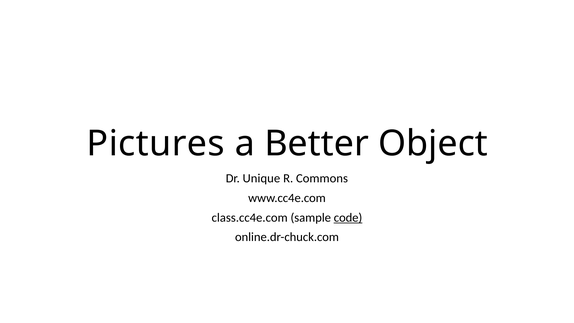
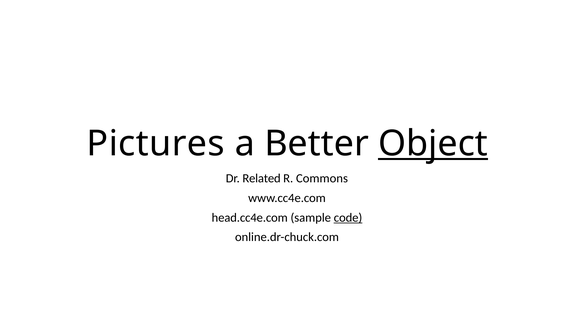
Object underline: none -> present
Unique: Unique -> Related
class.cc4e.com: class.cc4e.com -> head.cc4e.com
